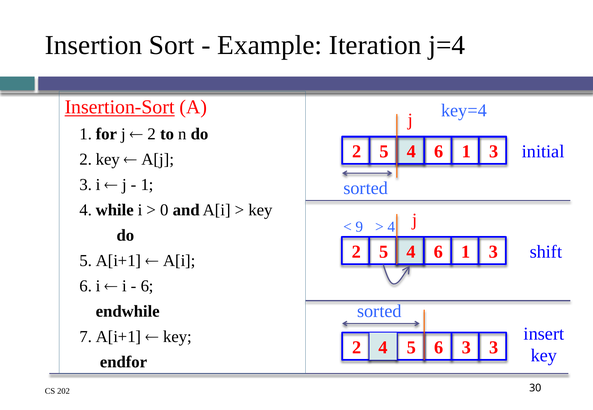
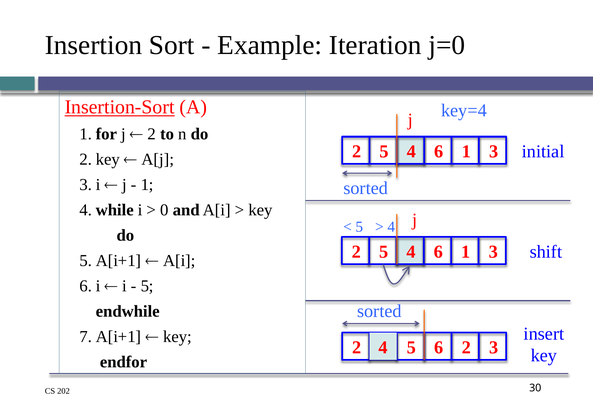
j=4: j=4 -> j=0
9 at (359, 227): 9 -> 5
6 at (147, 286): 6 -> 5
6 3: 3 -> 2
